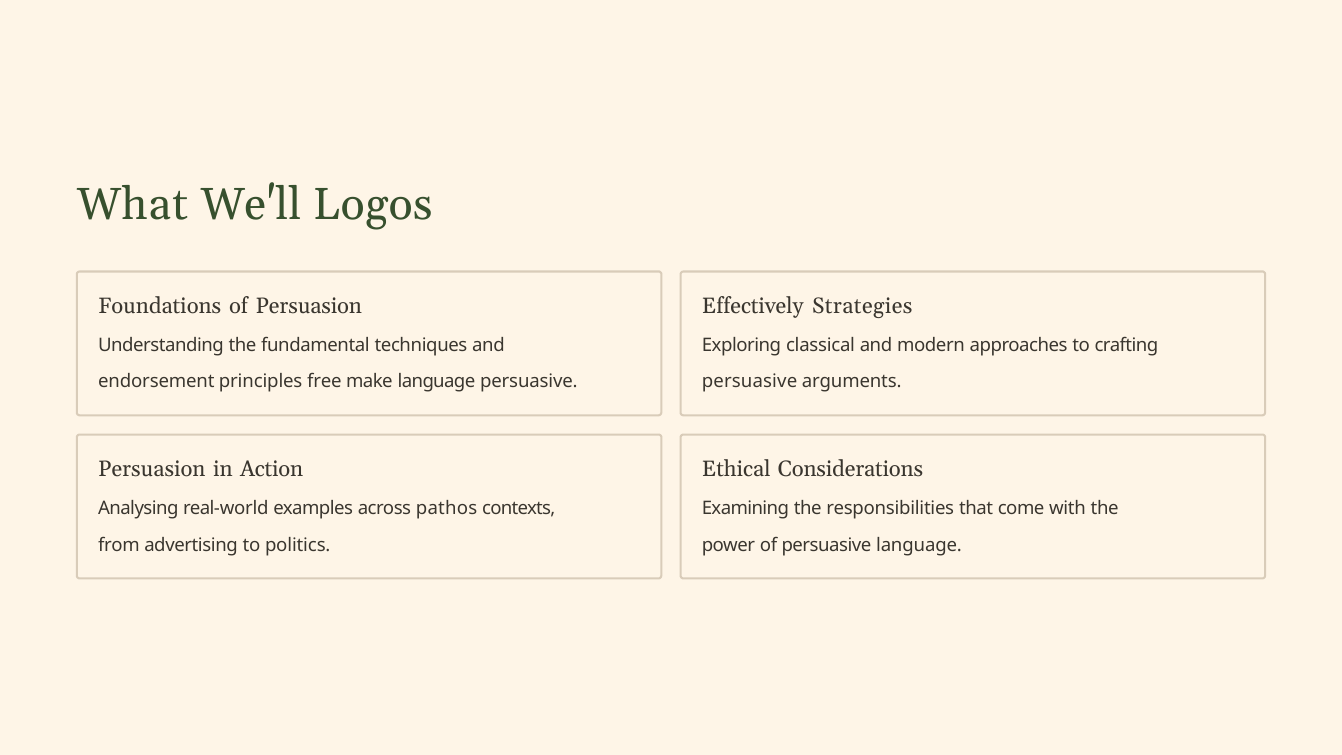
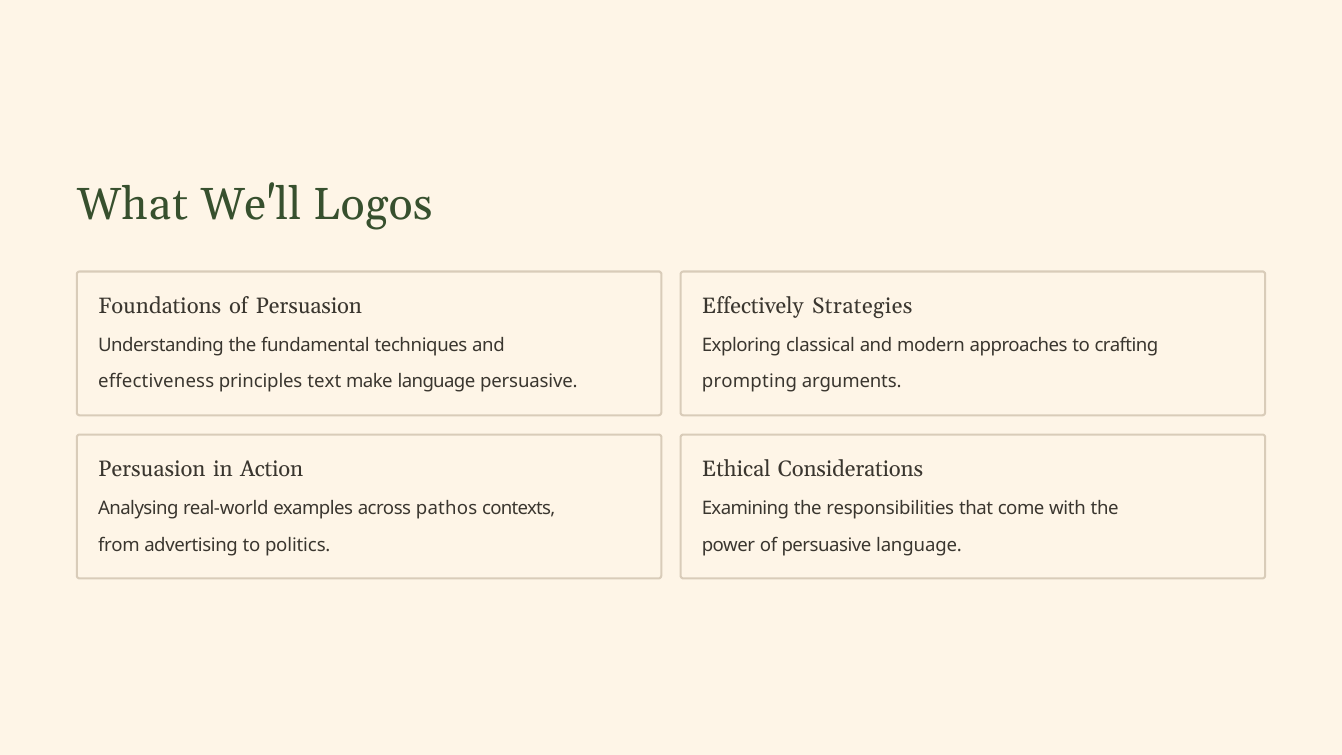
endorsement: endorsement -> effectiveness
free: free -> text
persuasive at (750, 382): persuasive -> prompting
